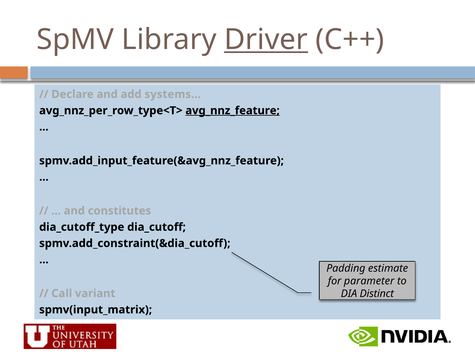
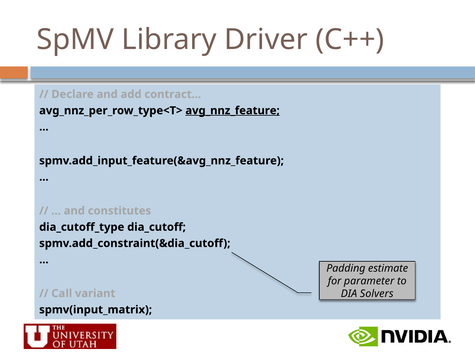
Driver underline: present -> none
systems: systems -> contract
Distinct: Distinct -> Solvers
